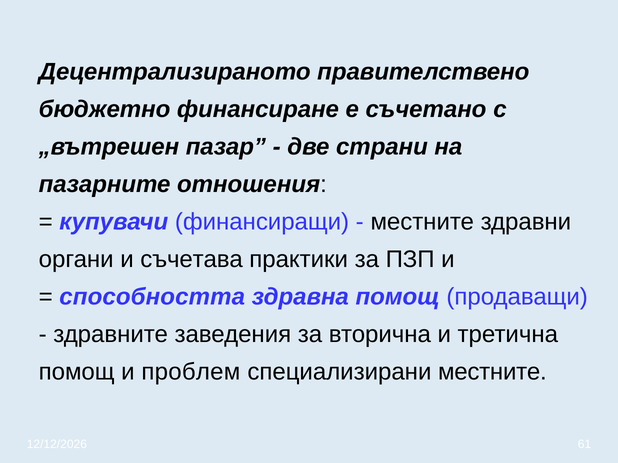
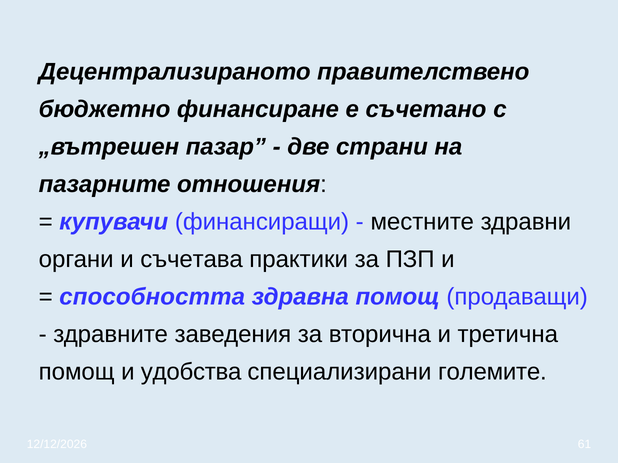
проблем: проблем -> удобства
специализирани местните: местните -> големите
